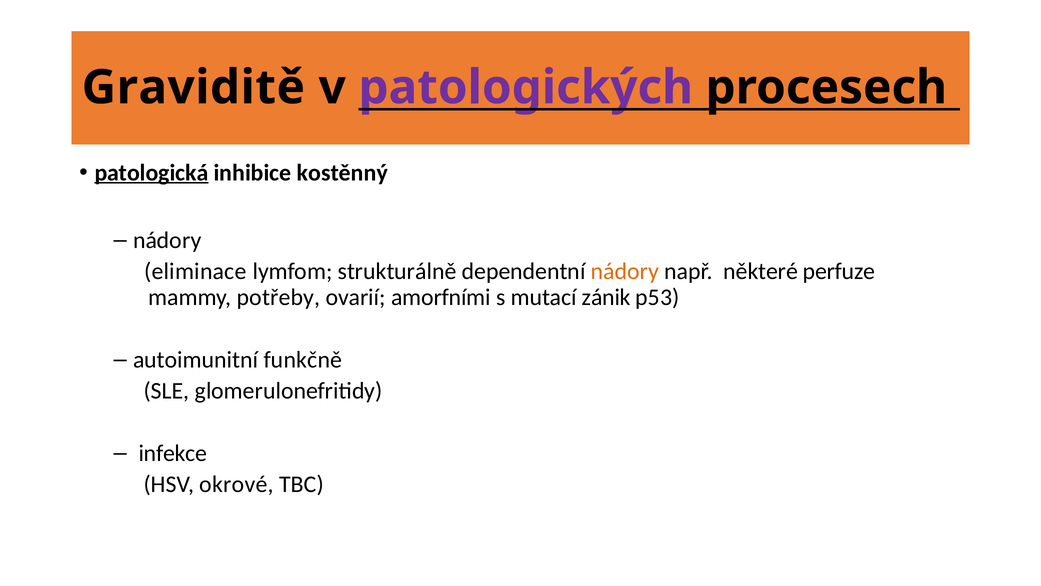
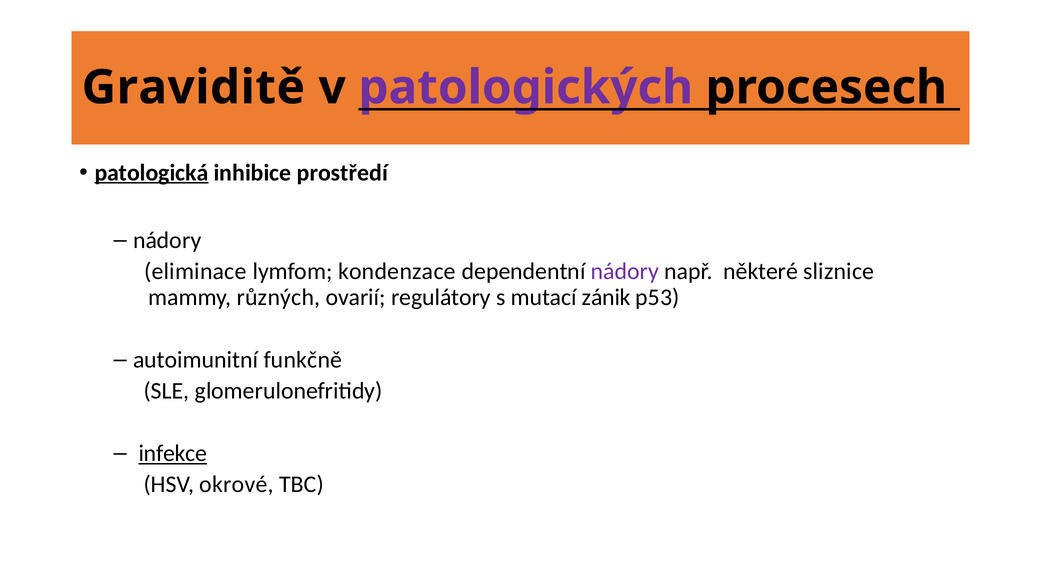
kostěnný: kostěnný -> prostředí
strukturálně: strukturálně -> kondenzace
nádory at (625, 271) colour: orange -> purple
perfuze: perfuze -> sliznice
potřeby: potřeby -> různých
amorfními: amorfními -> regulátory
infekce underline: none -> present
